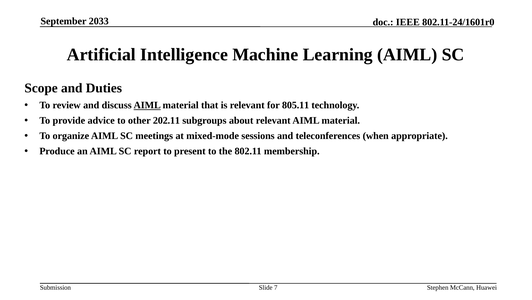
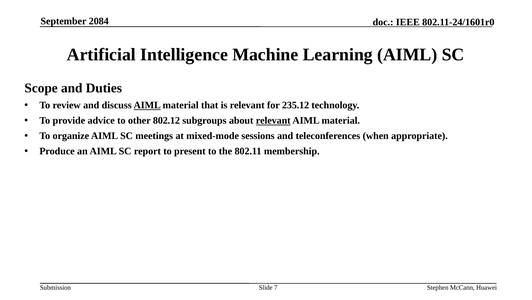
2033: 2033 -> 2084
805.11: 805.11 -> 235.12
202.11: 202.11 -> 802.12
relevant at (273, 120) underline: none -> present
